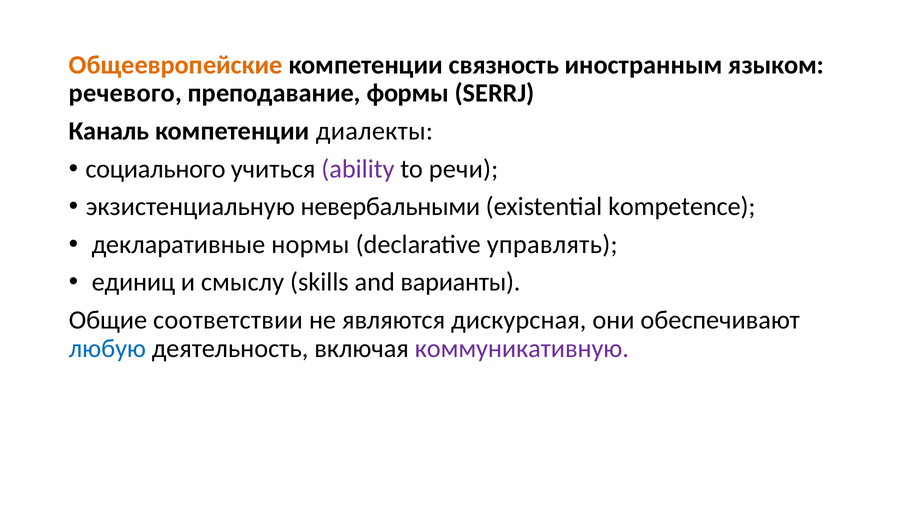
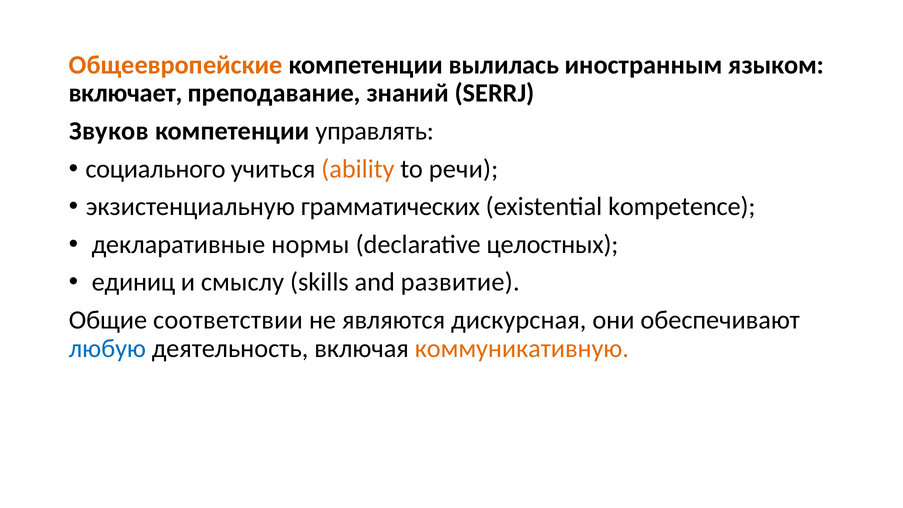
связность: связность -> вылилась
речевого: речевого -> включает
формы: формы -> знаний
Каналь: Каналь -> Звуков
диалекты: диалекты -> управлять
ability colour: purple -> orange
невербальными: невербальными -> грамматических
управлять: управлять -> целостных
варианты: варианты -> развитие
коммуникативную colour: purple -> orange
